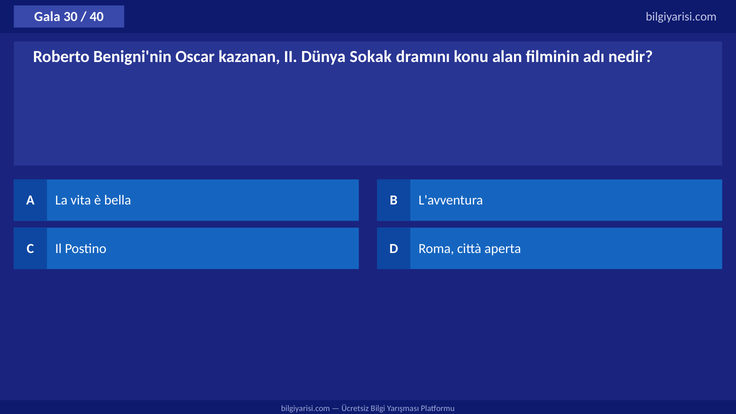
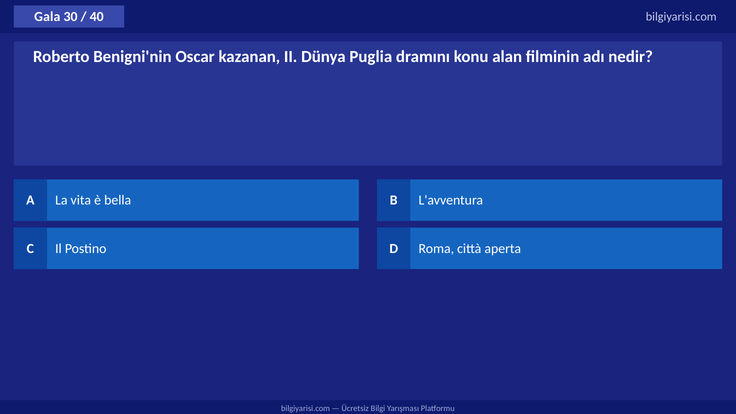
Sokak: Sokak -> Puglia
